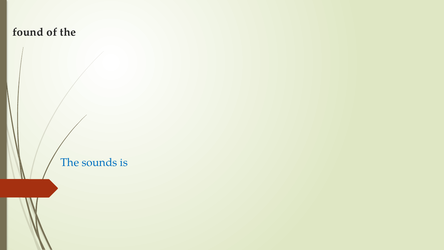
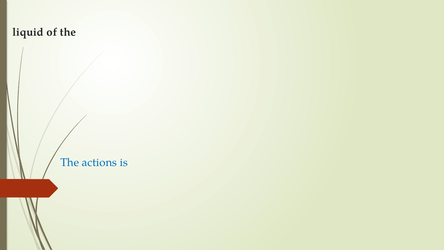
found: found -> liquid
sounds: sounds -> actions
